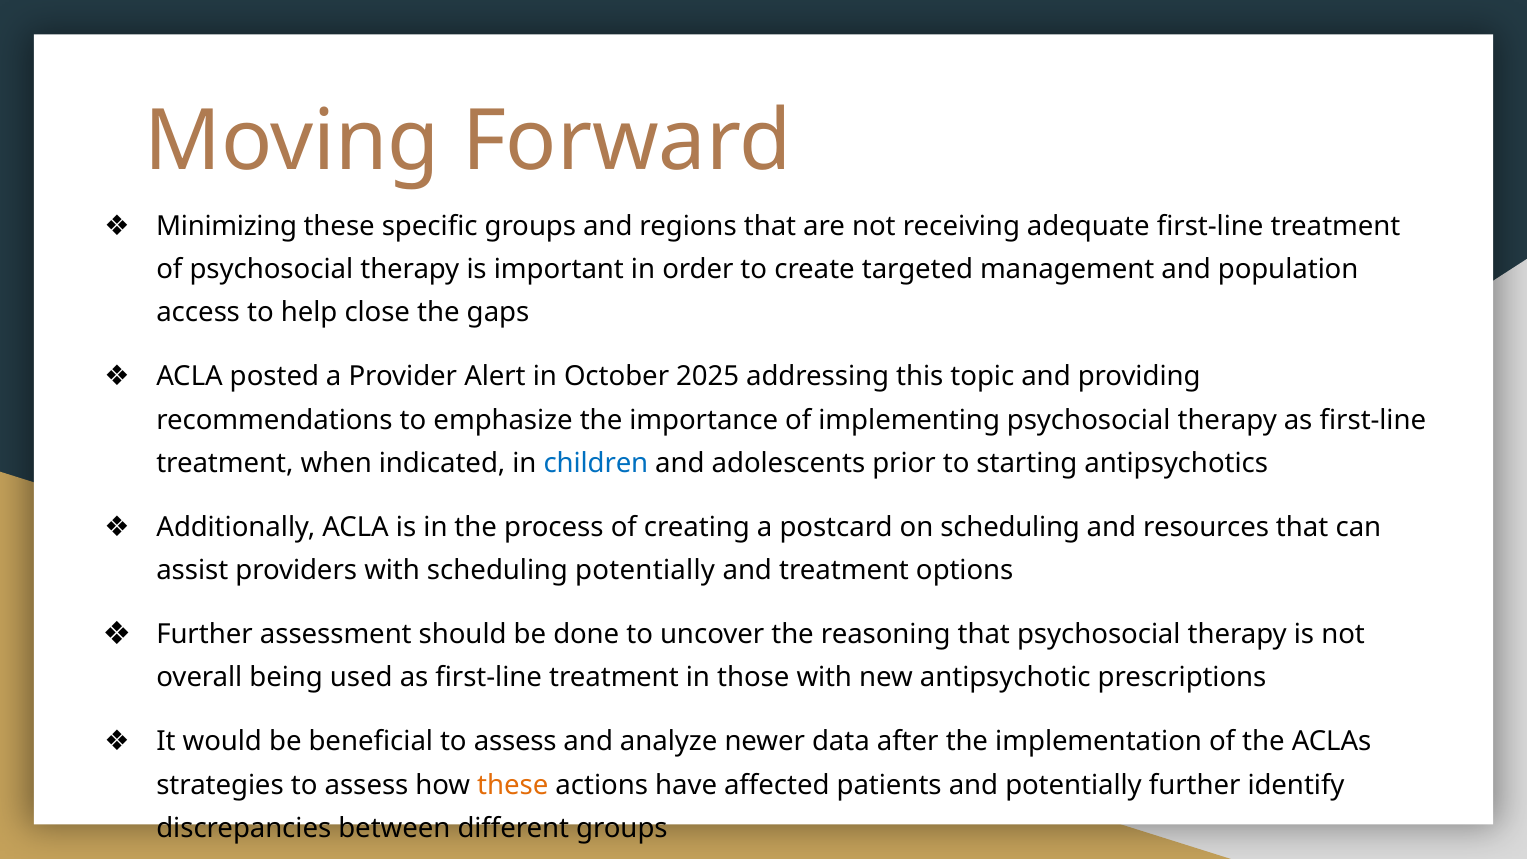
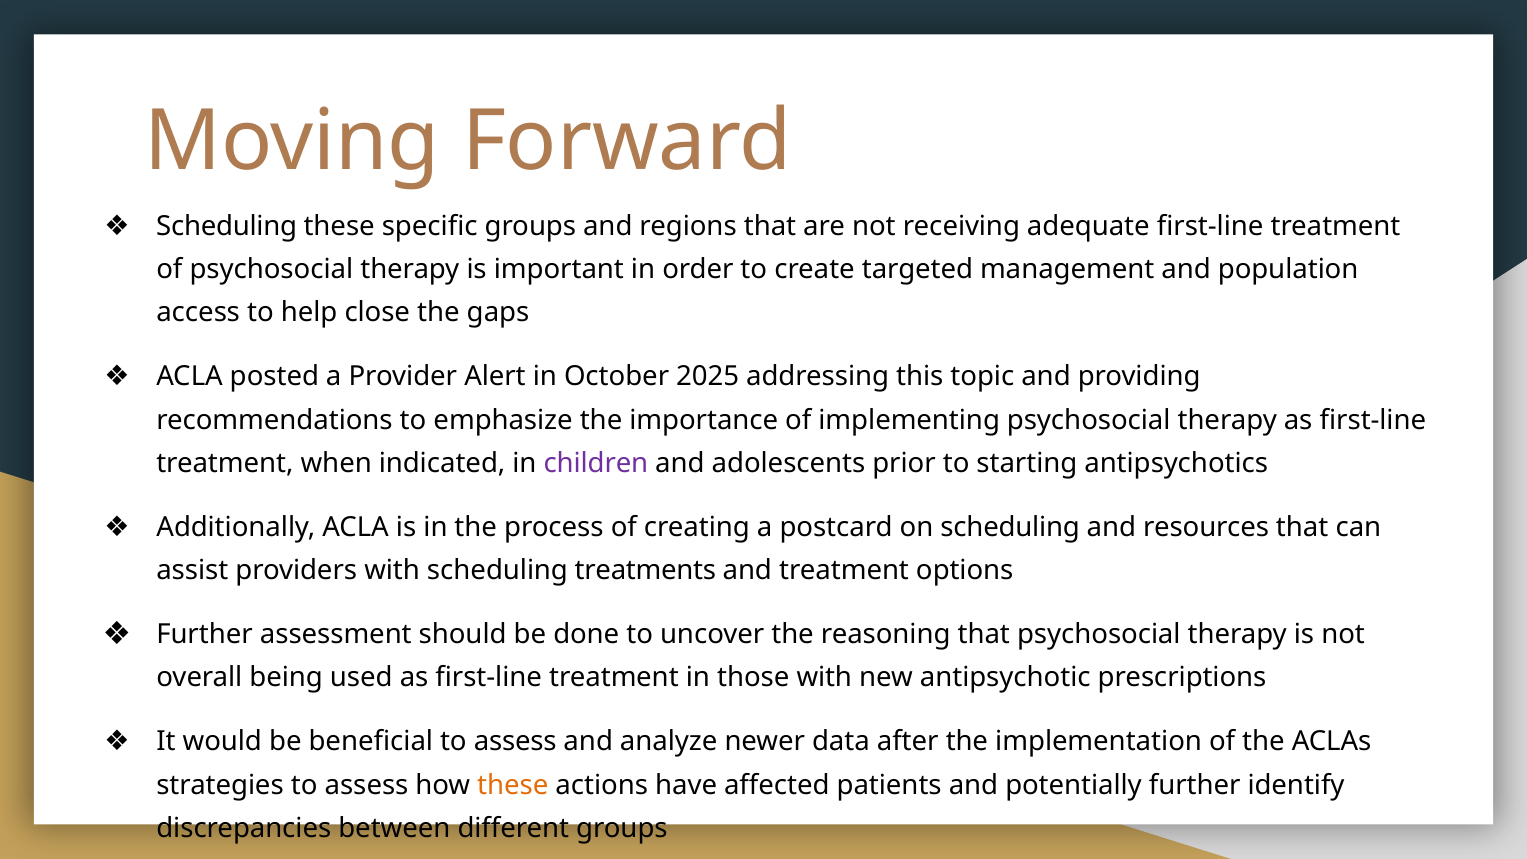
Minimizing at (227, 226): Minimizing -> Scheduling
children colour: blue -> purple
scheduling potentially: potentially -> treatments
